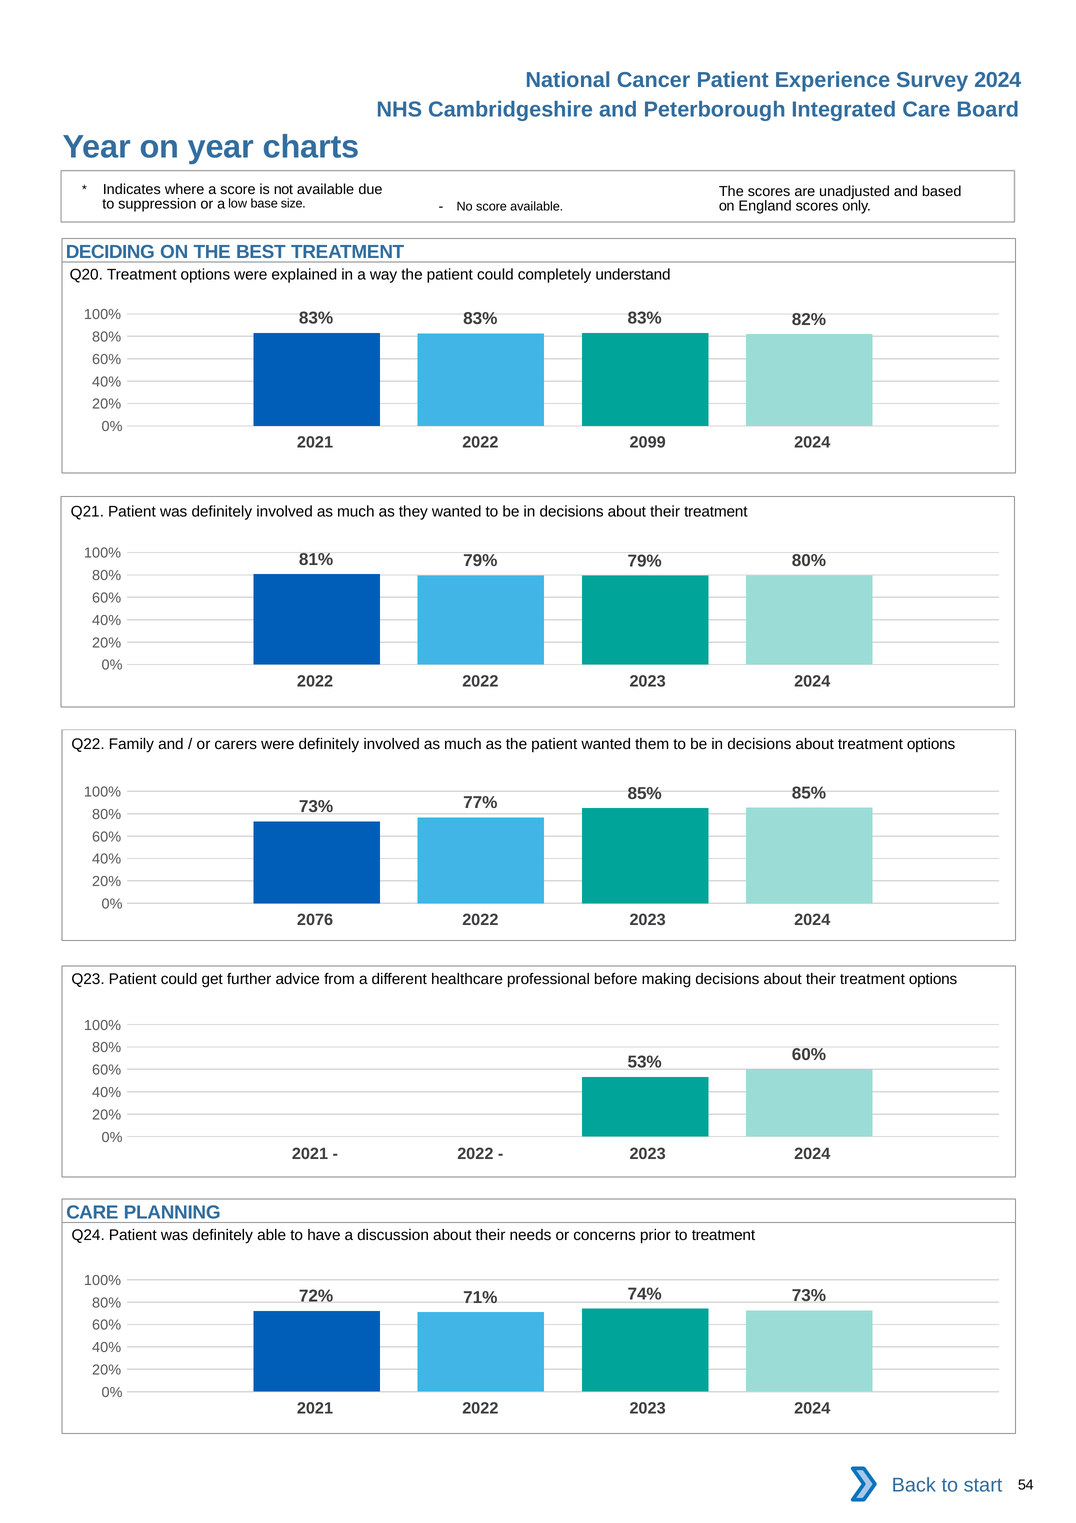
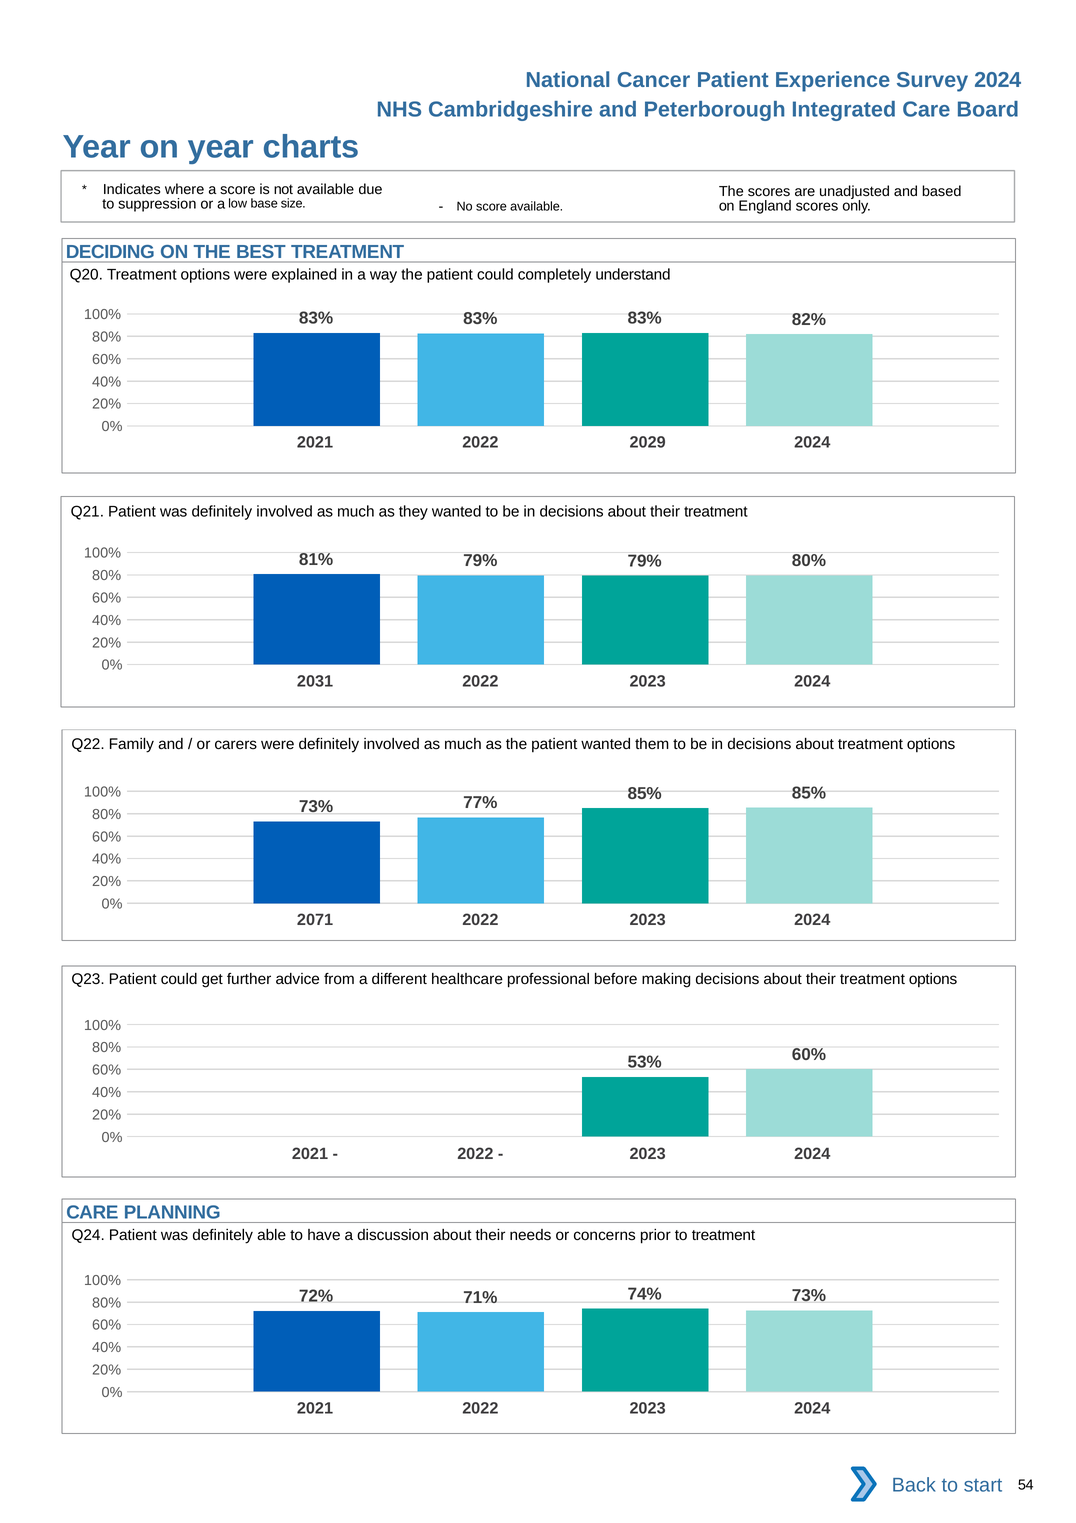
2099: 2099 -> 2029
2022 at (315, 681): 2022 -> 2031
2076: 2076 -> 2071
